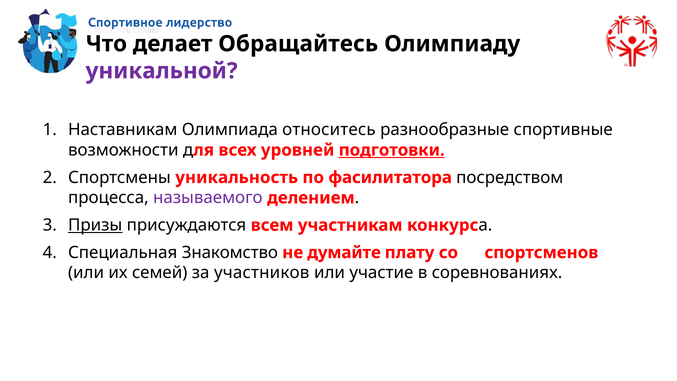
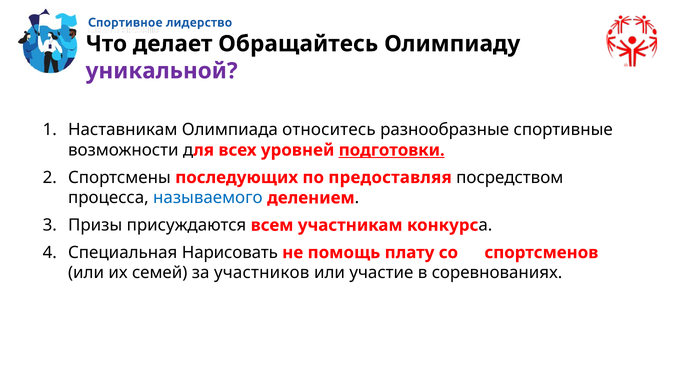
уникальность: уникальность -> последующих
фасилитатора: фасилитатора -> предоставляя
называемого colour: purple -> blue
Призы underline: present -> none
Знакомство: Знакомство -> Нарисовать
думайте: думайте -> помощь
